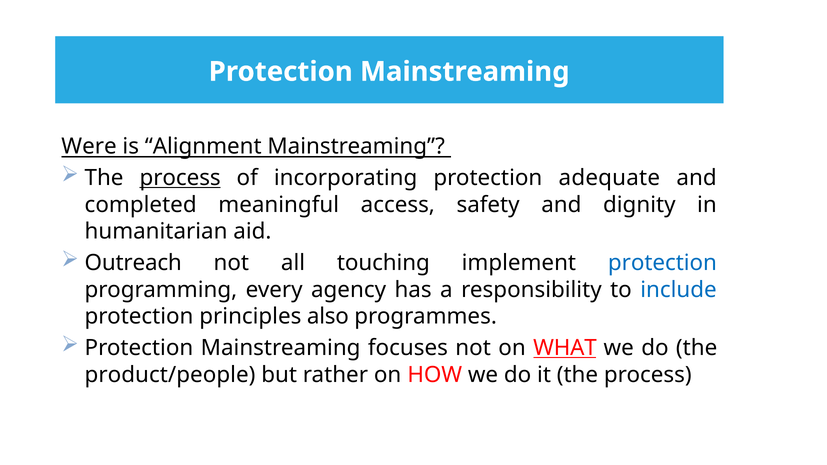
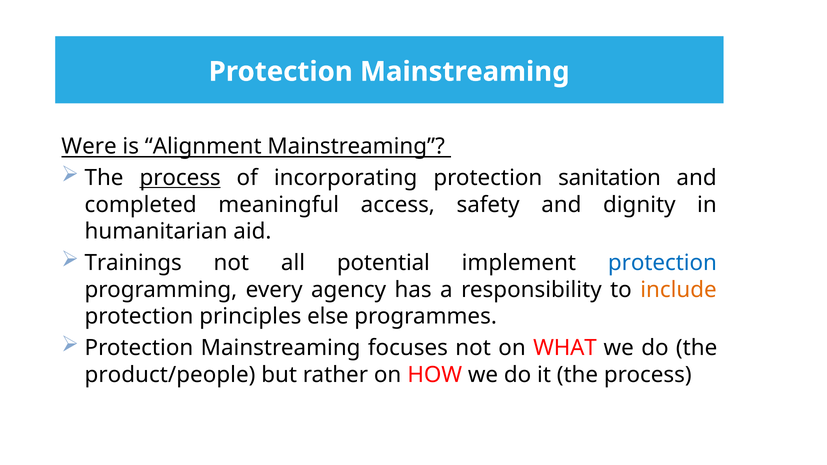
adequate: adequate -> sanitation
Outreach: Outreach -> Trainings
touching: touching -> potential
include colour: blue -> orange
also: also -> else
WHAT underline: present -> none
